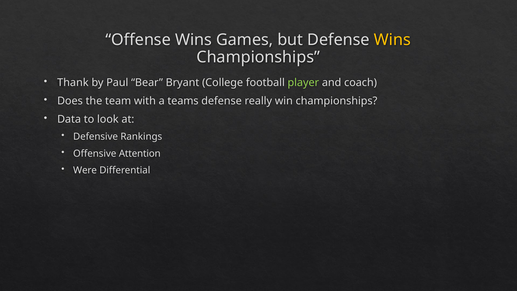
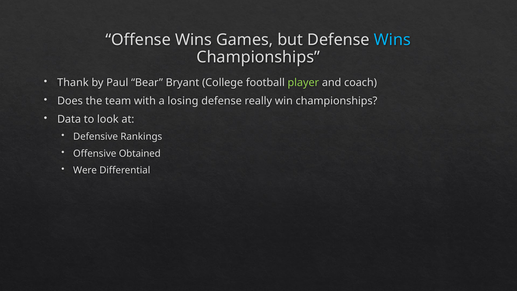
Wins at (392, 40) colour: yellow -> light blue
teams: teams -> losing
Attention: Attention -> Obtained
